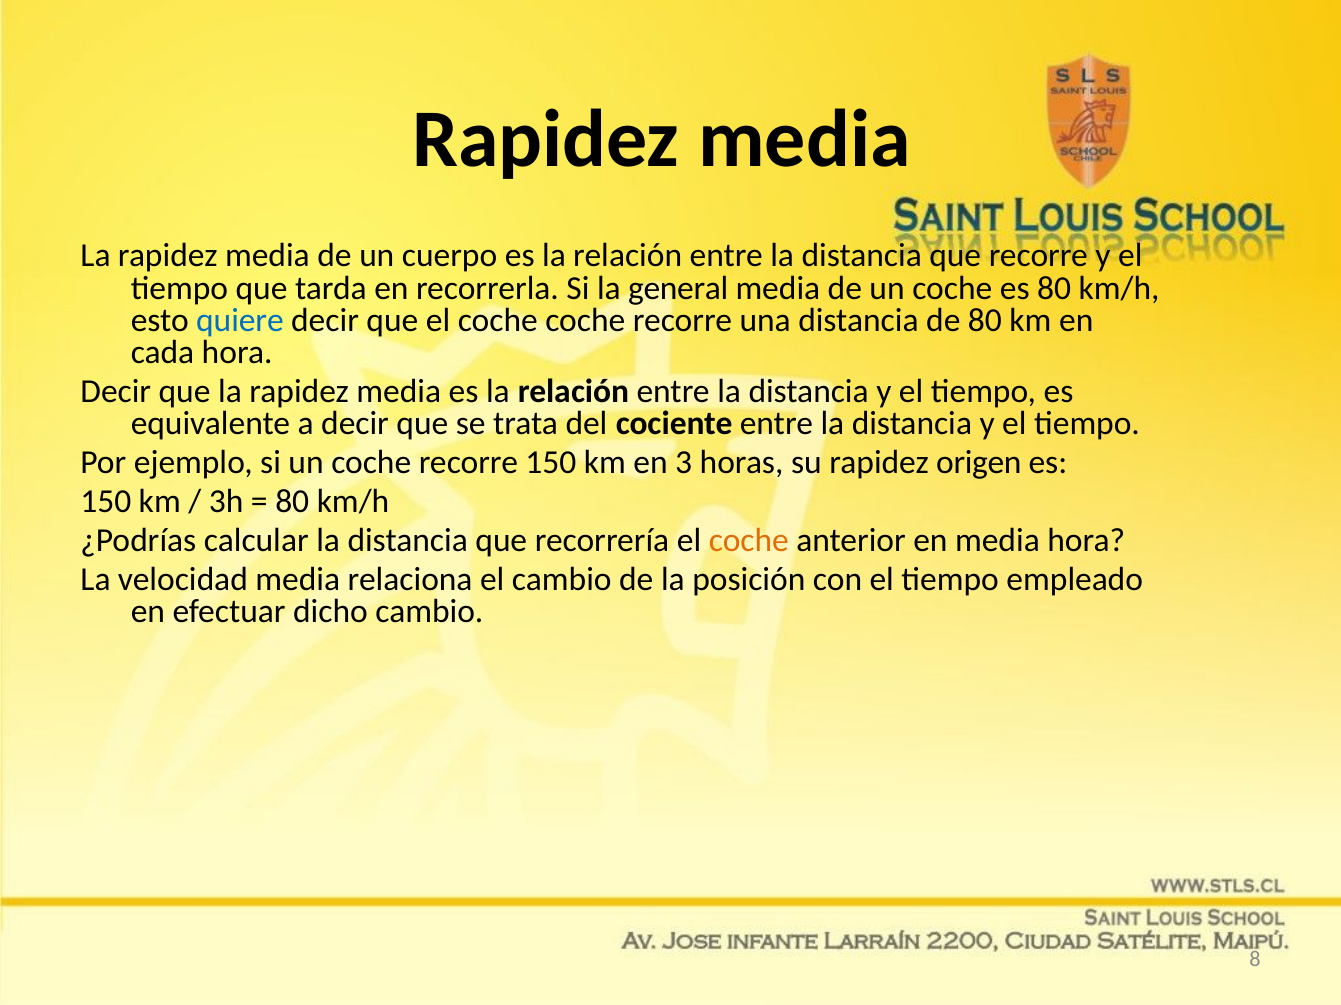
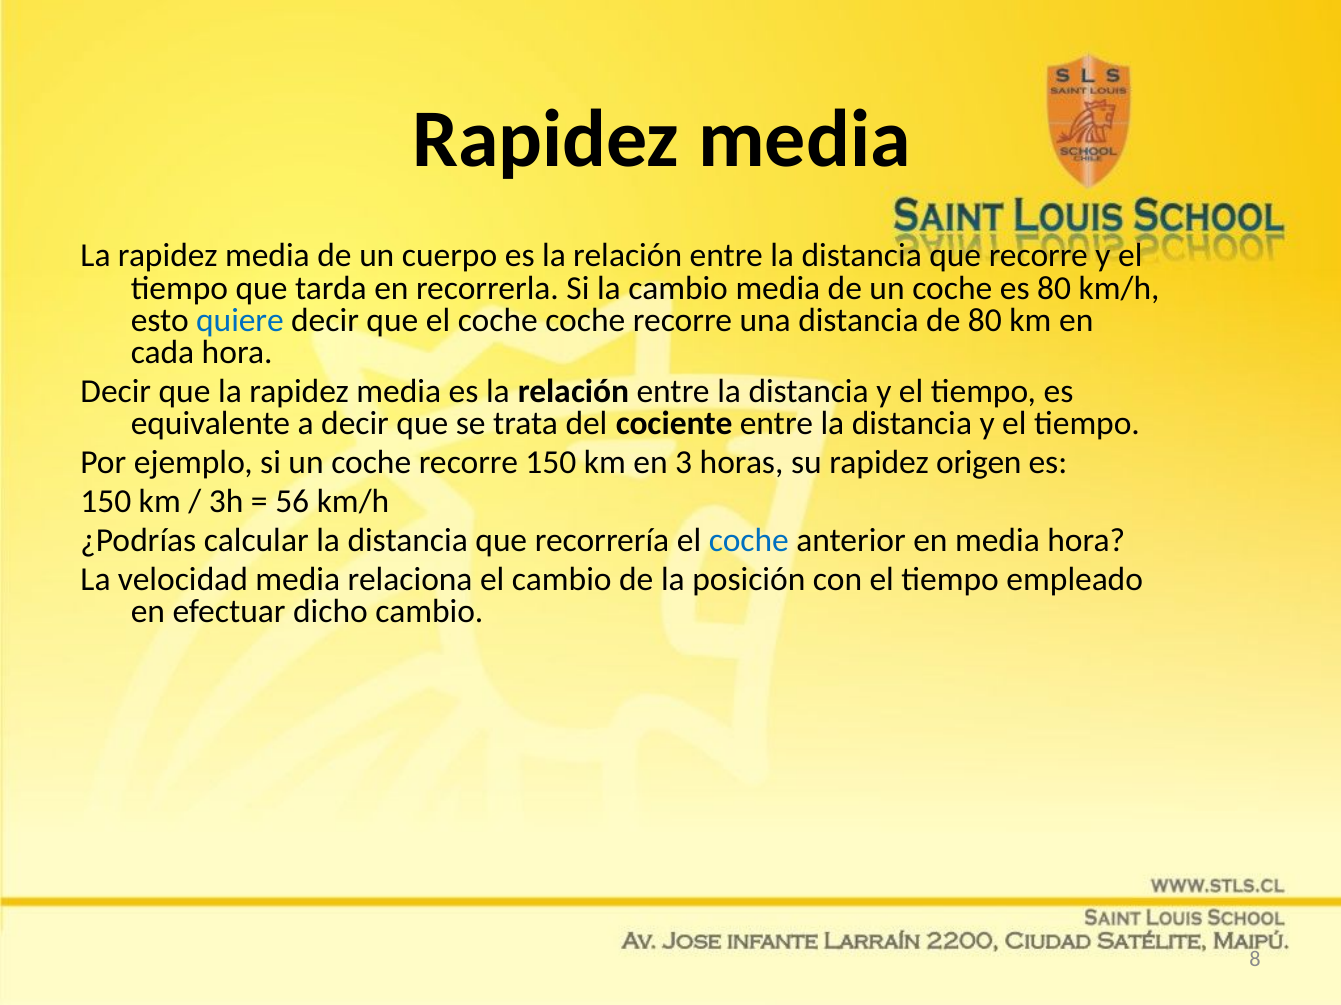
la general: general -> cambio
80 at (292, 502): 80 -> 56
coche at (749, 541) colour: orange -> blue
